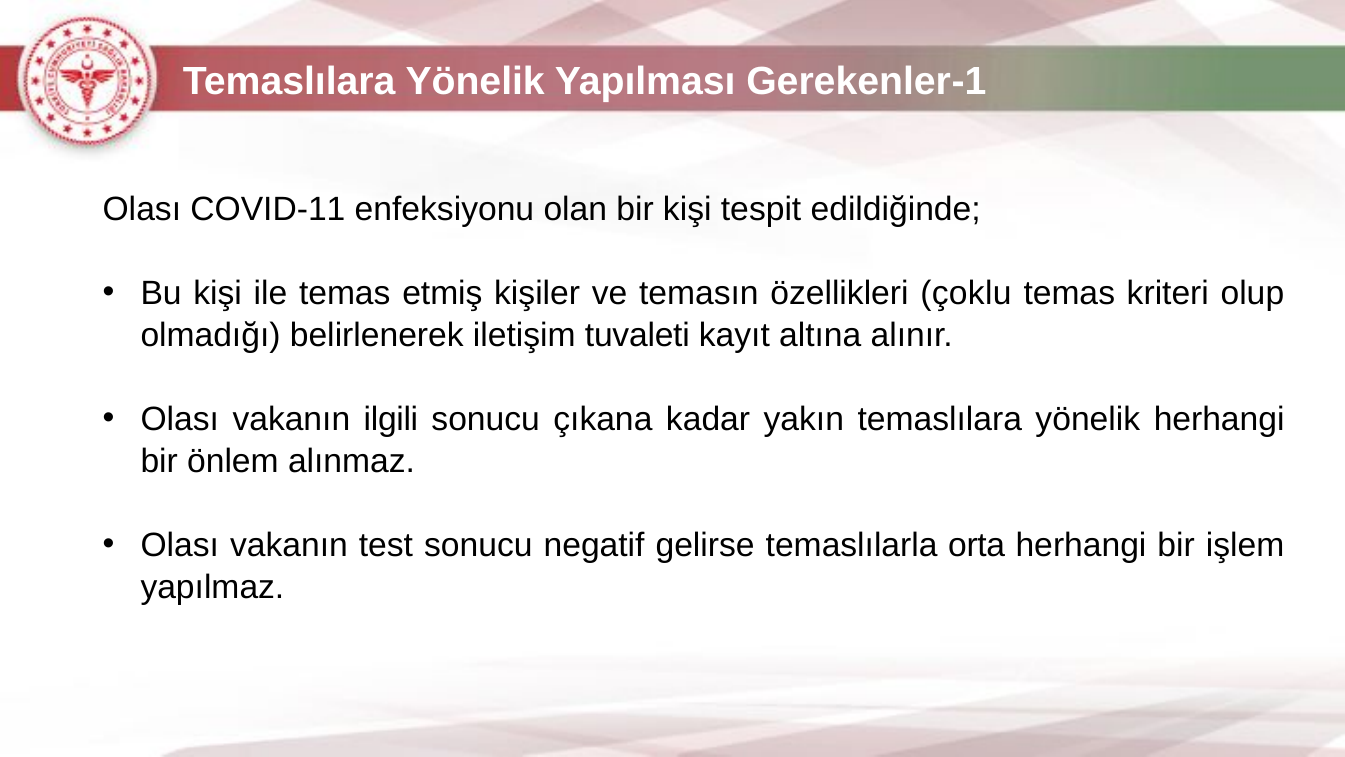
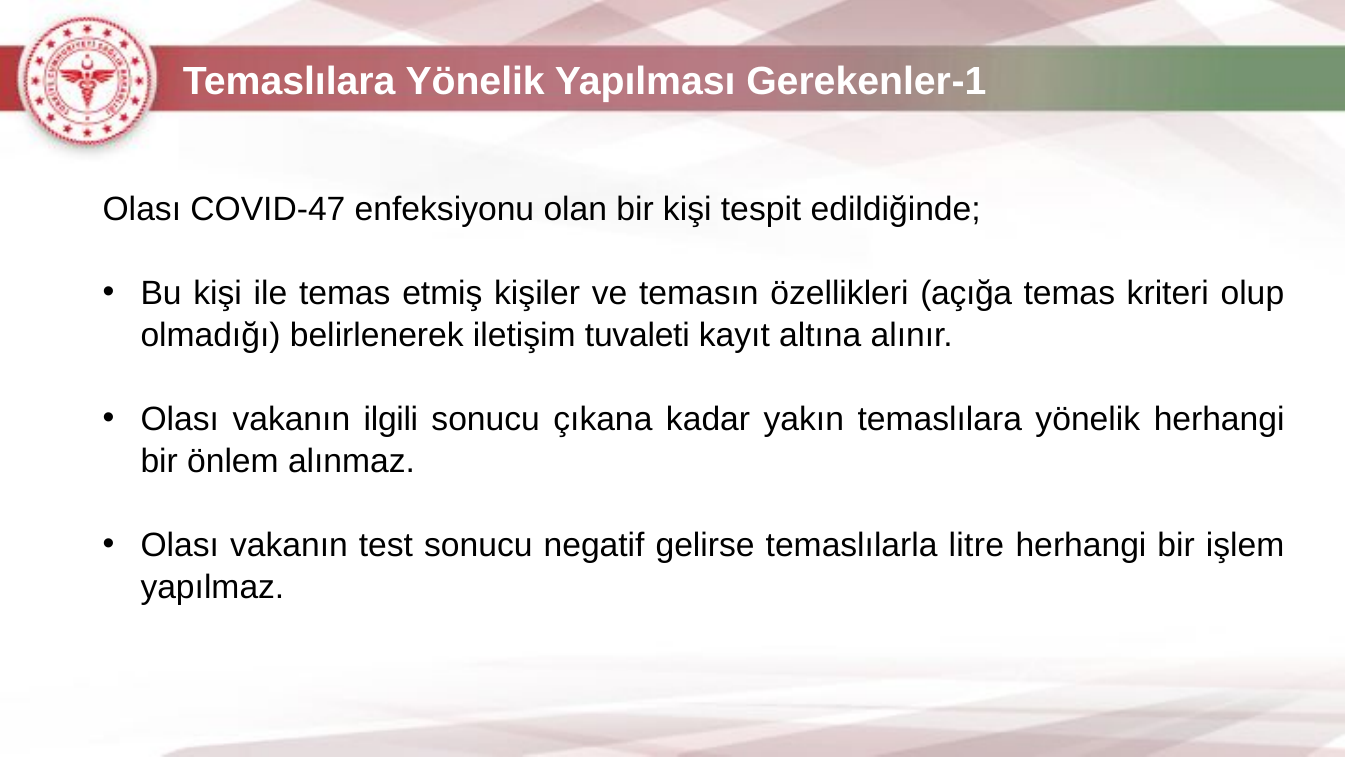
COVID-11: COVID-11 -> COVID-47
çoklu: çoklu -> açığa
orta: orta -> litre
